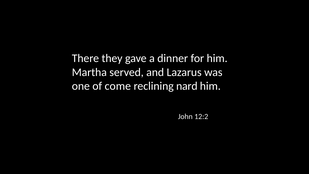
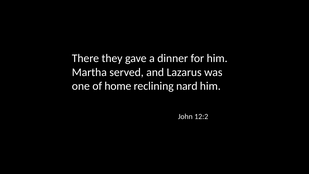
come: come -> home
